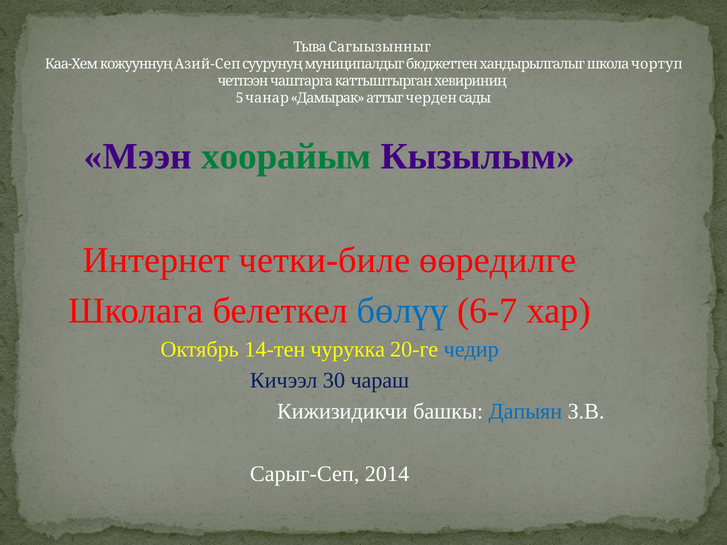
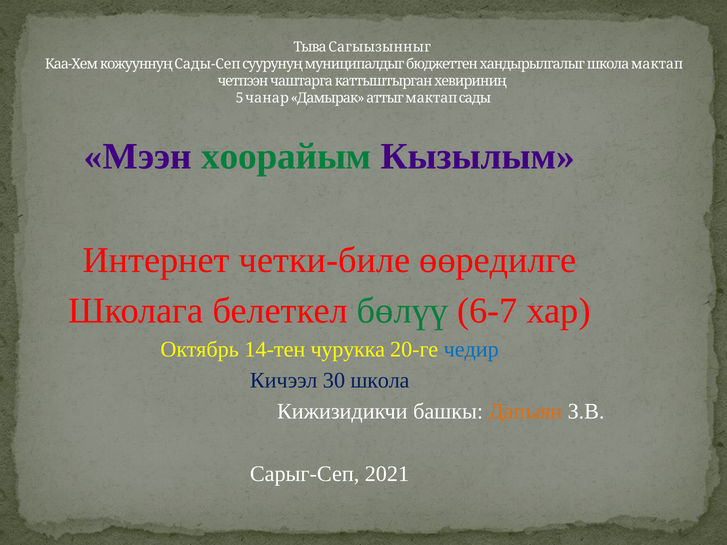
Азий-Сеп: Азий-Сеп -> Сады-Сеп
школа чортуп: чортуп -> мактап
аттыг черден: черден -> мактап
бөлүү colour: blue -> green
30 чараш: чараш -> школа
Дапыян colour: blue -> orange
2014: 2014 -> 2021
